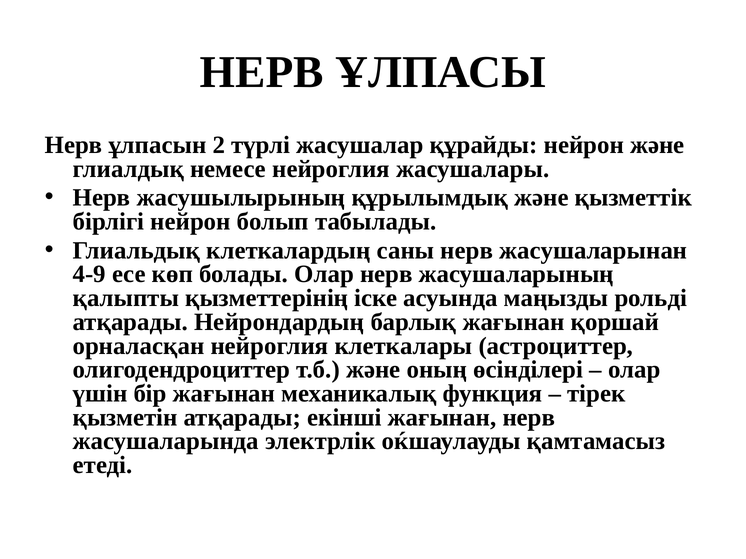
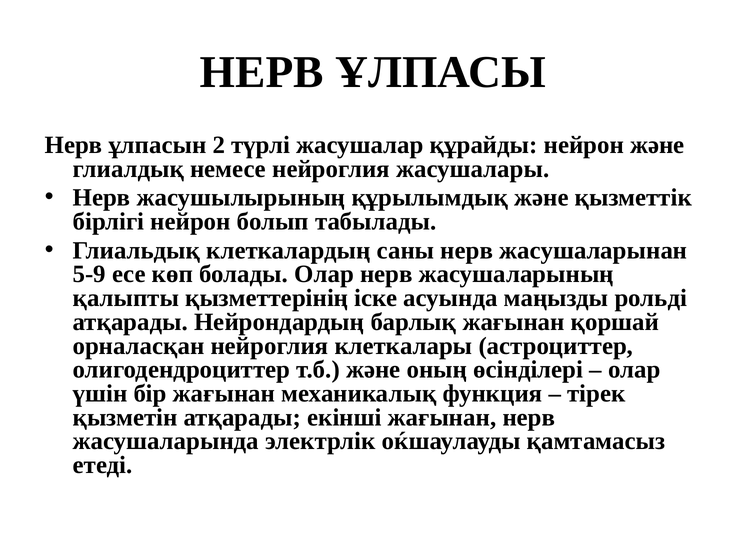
4-9: 4-9 -> 5-9
